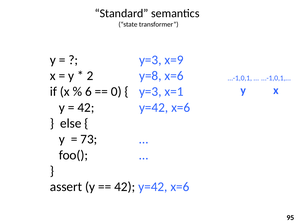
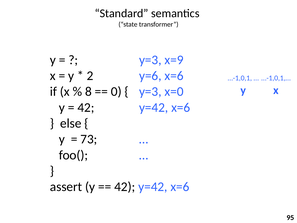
y=8: y=8 -> y=6
6: 6 -> 8
x=1: x=1 -> x=0
